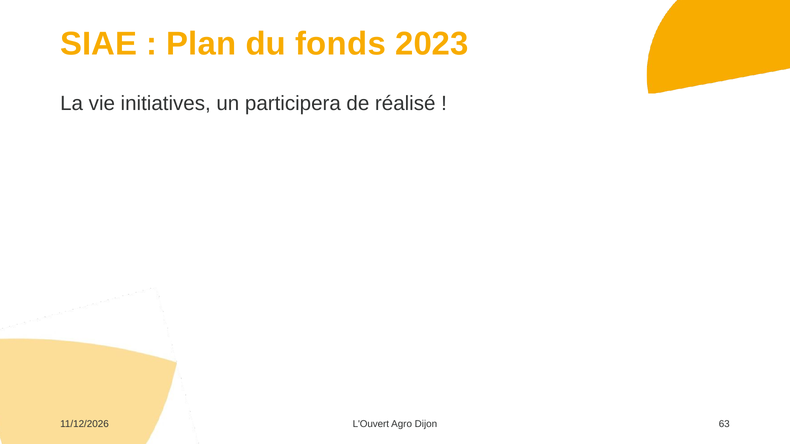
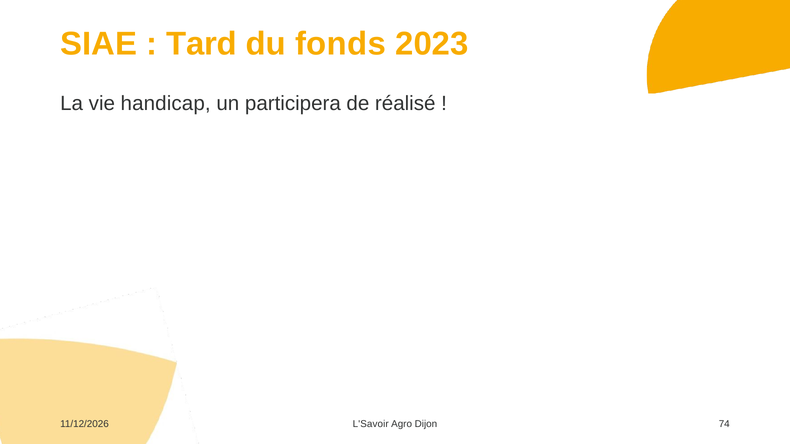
Plan: Plan -> Tard
initiatives: initiatives -> handicap
L'Ouvert: L'Ouvert -> L'Savoir
63: 63 -> 74
